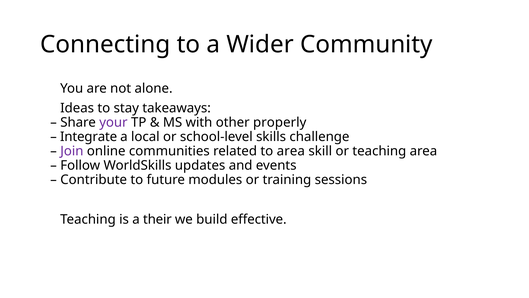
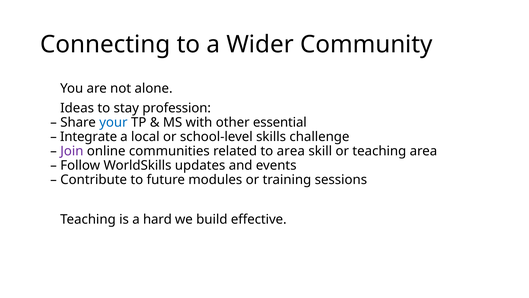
takeaways: takeaways -> profession
your colour: purple -> blue
properly: properly -> essential
their: their -> hard
